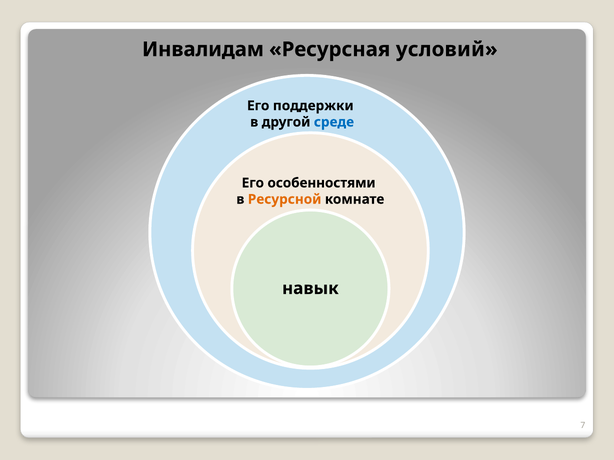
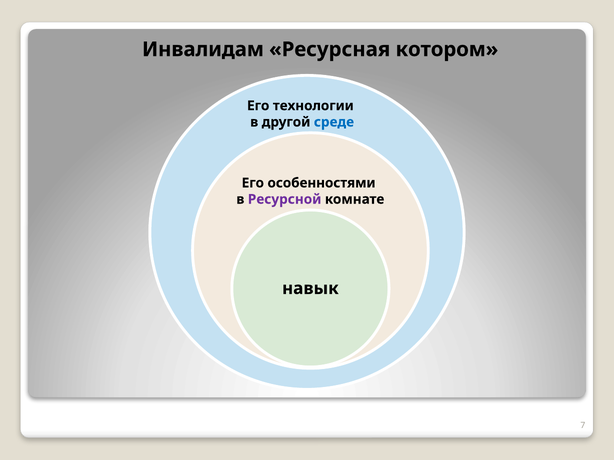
условий: условий -> котором
поддержки: поддержки -> технологии
Ресурсной colour: orange -> purple
